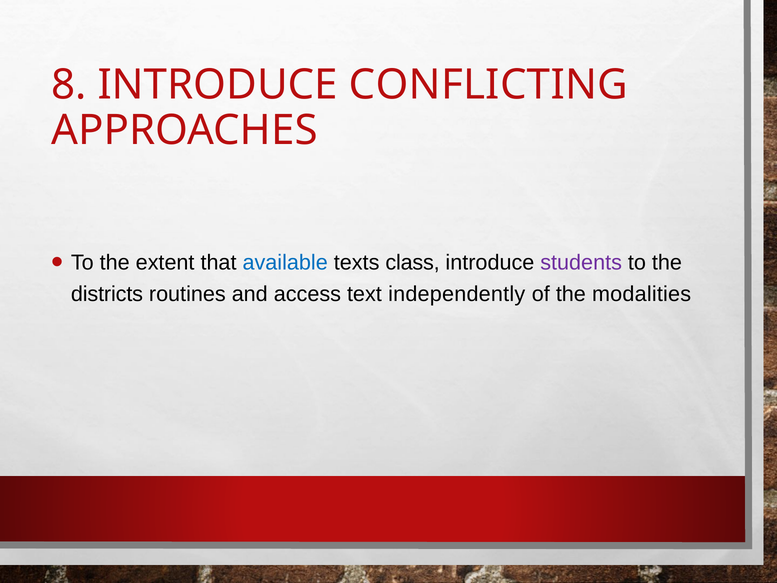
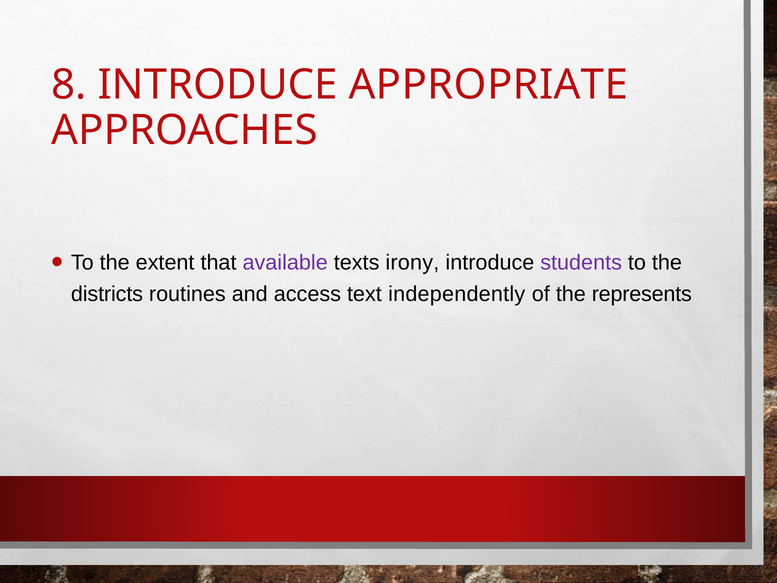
CONFLICTING: CONFLICTING -> APPROPRIATE
available colour: blue -> purple
class: class -> irony
modalities: modalities -> represents
